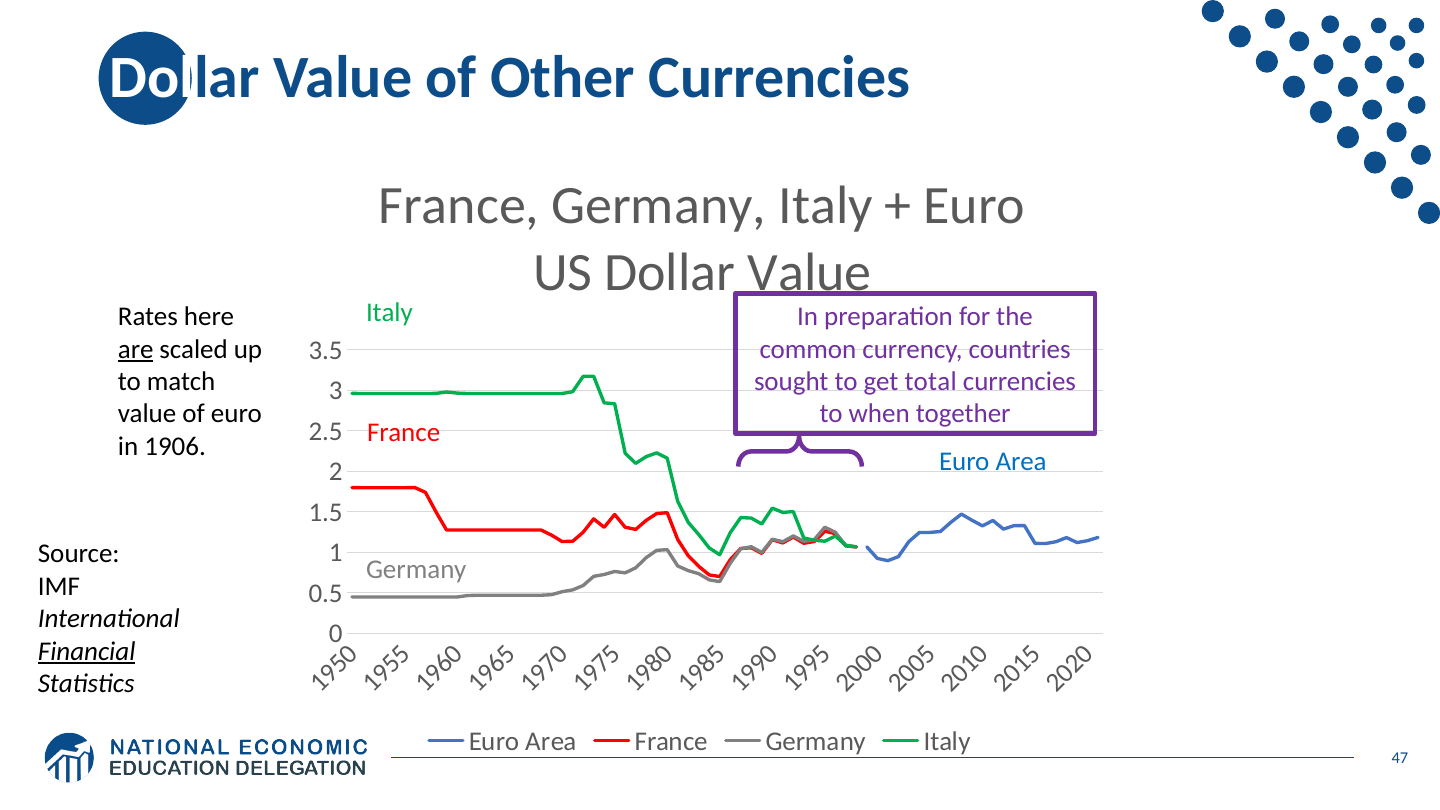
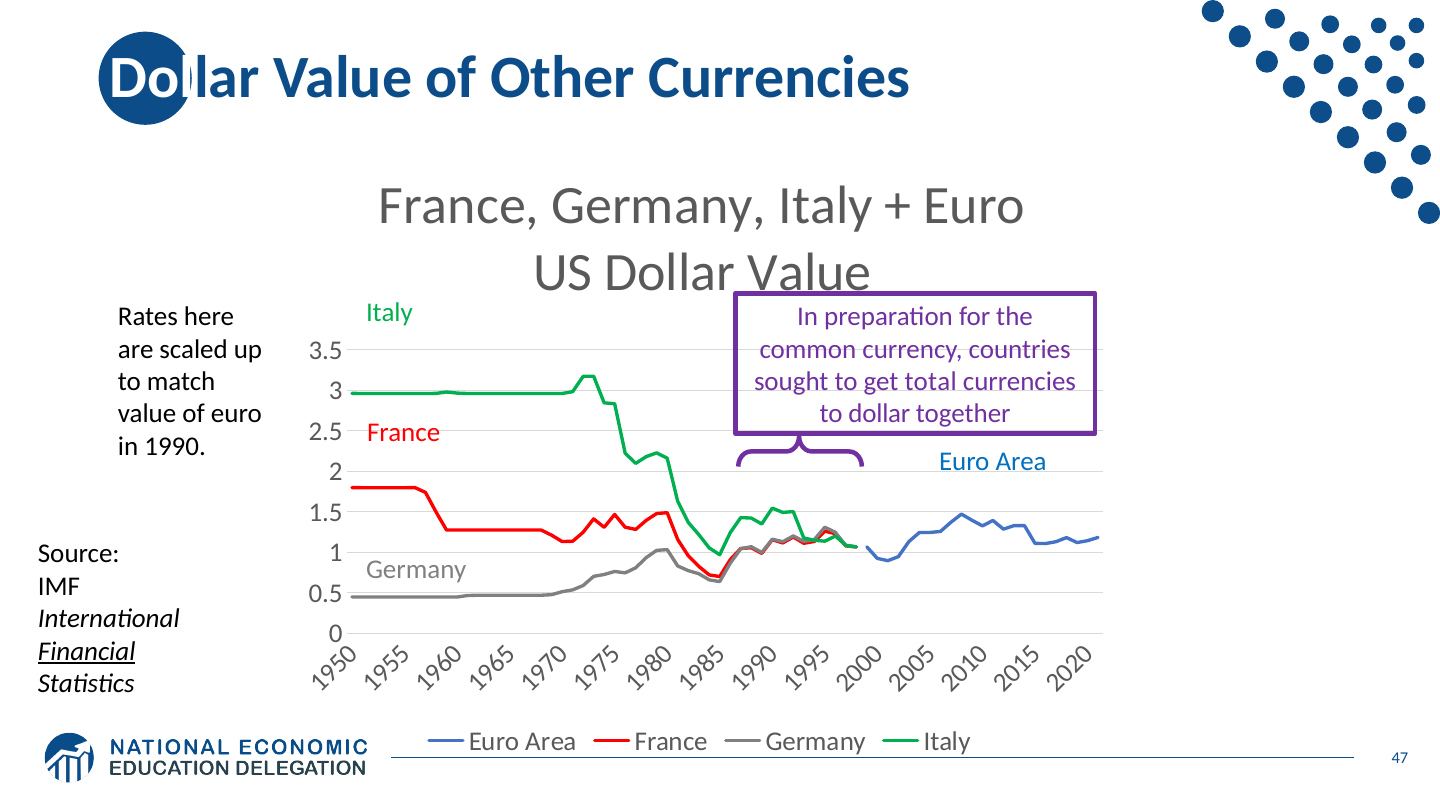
are underline: present -> none
to when: when -> dollar
1906: 1906 -> 1990
